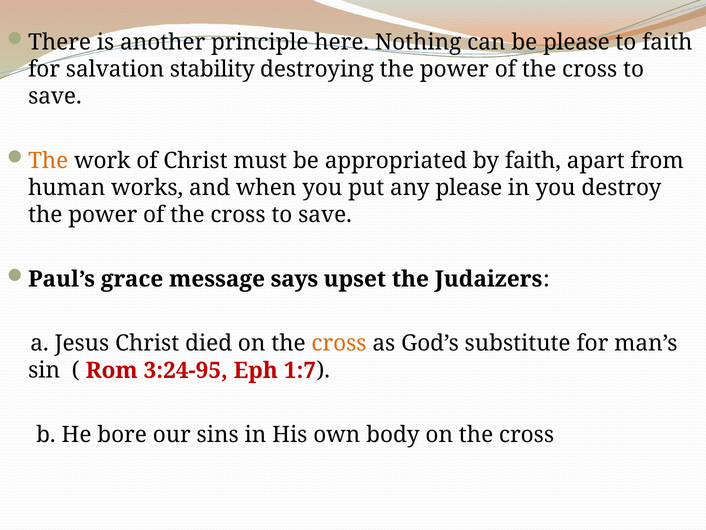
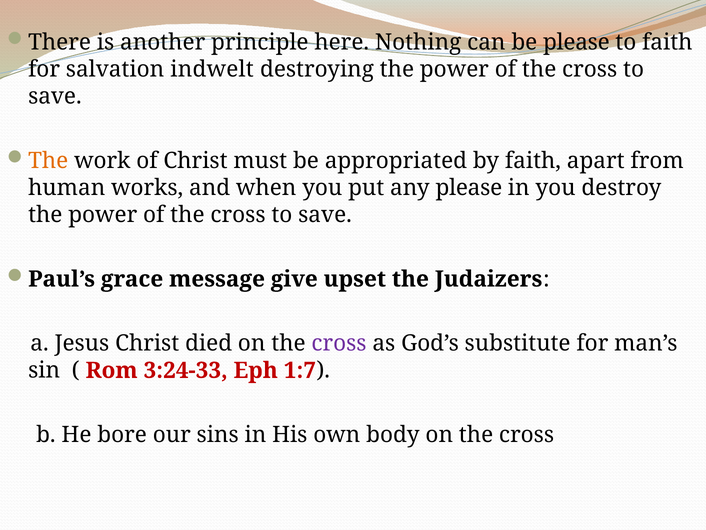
stability: stability -> indwelt
says: says -> give
cross at (339, 343) colour: orange -> purple
3:24-95: 3:24-95 -> 3:24-33
